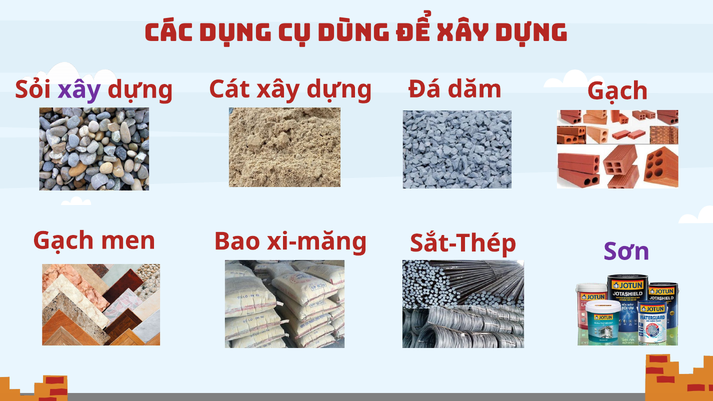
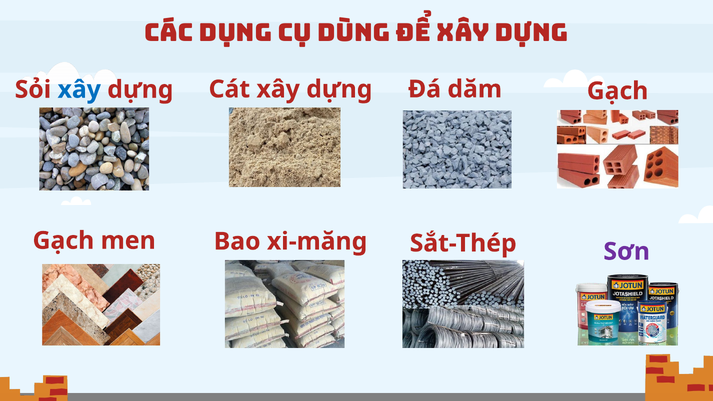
xây at (79, 90) colour: purple -> blue
